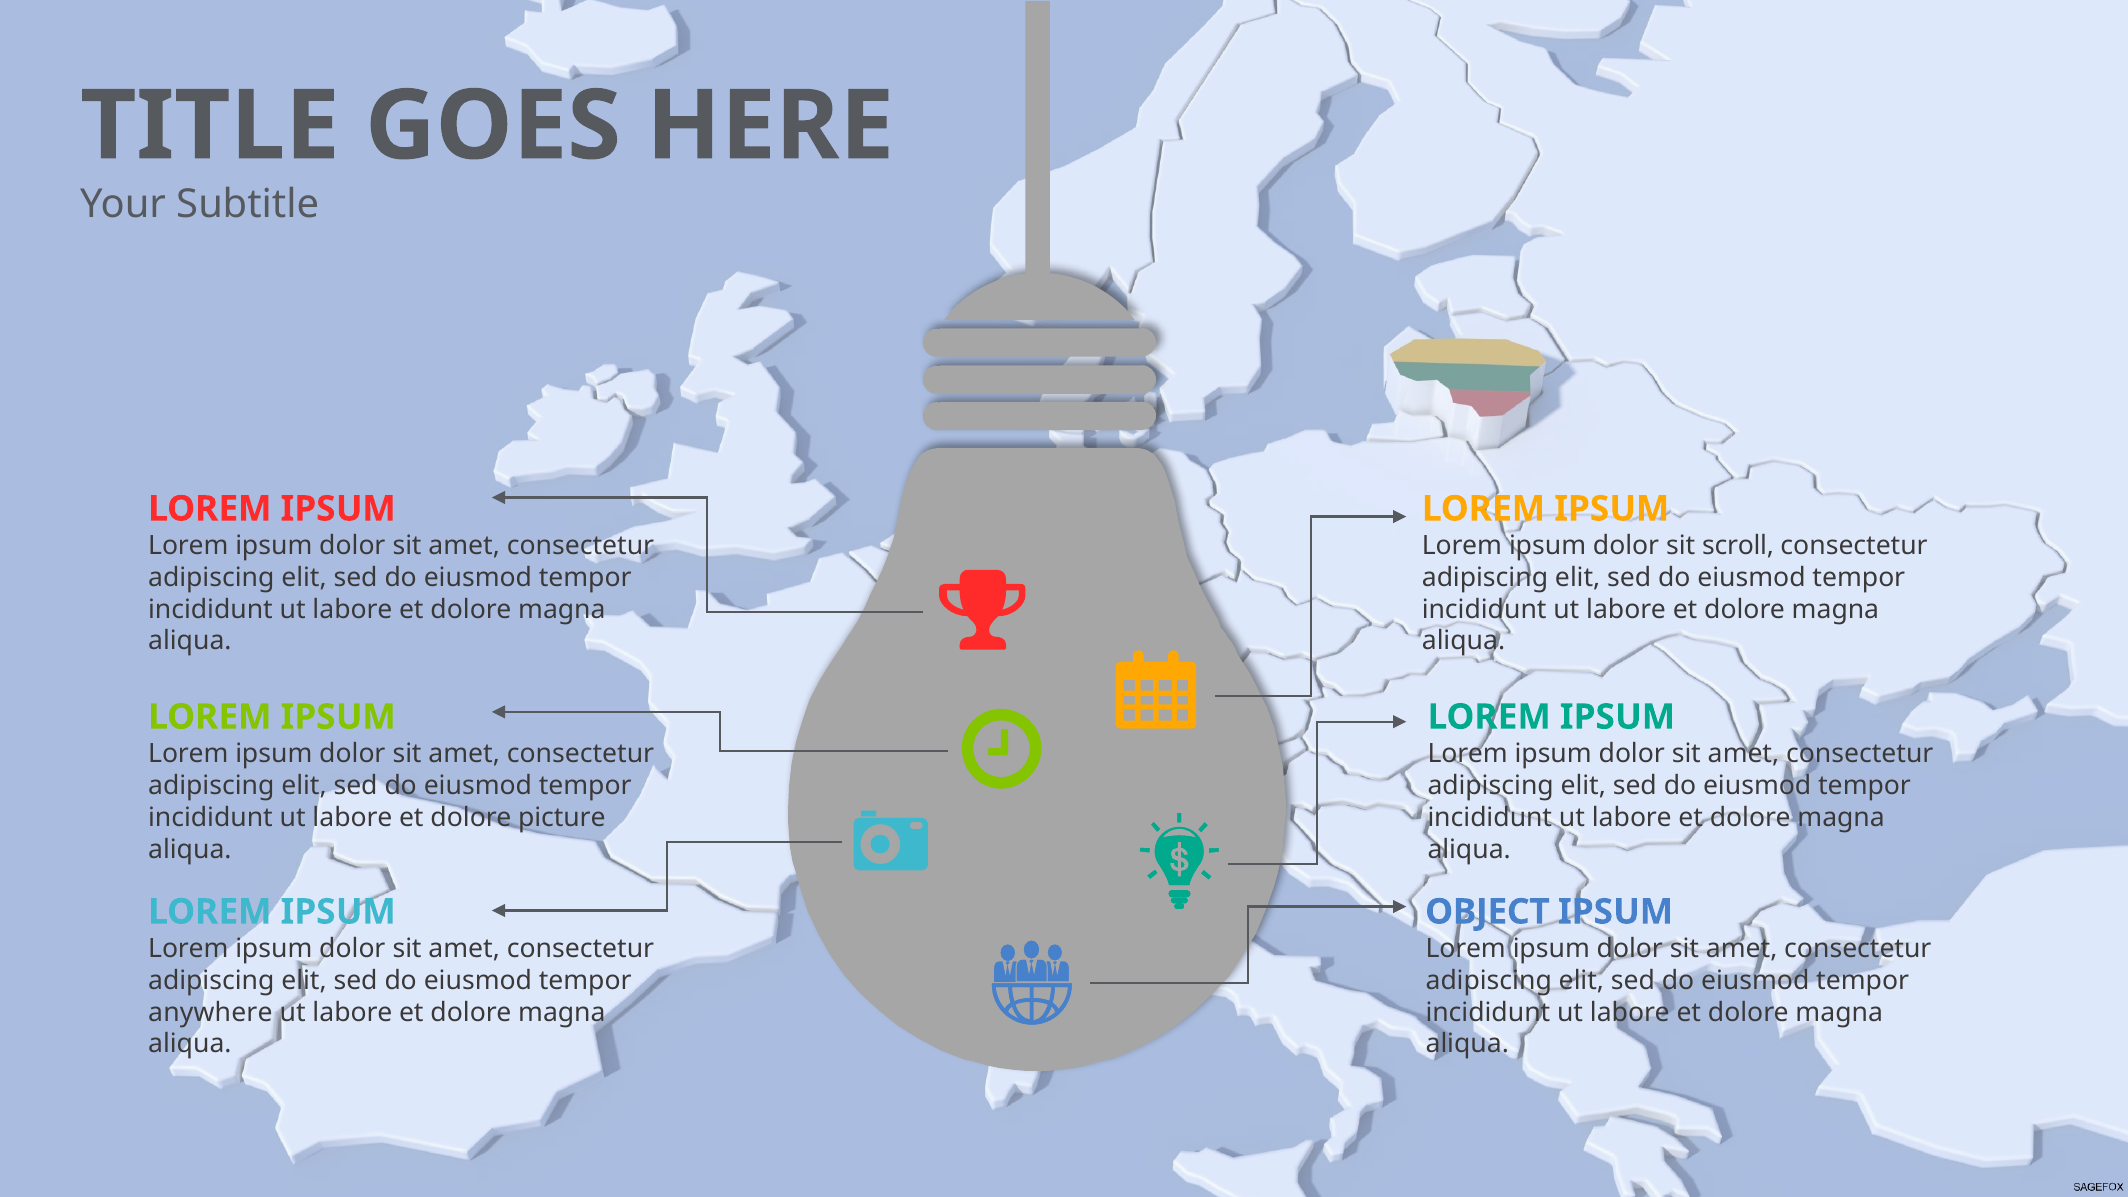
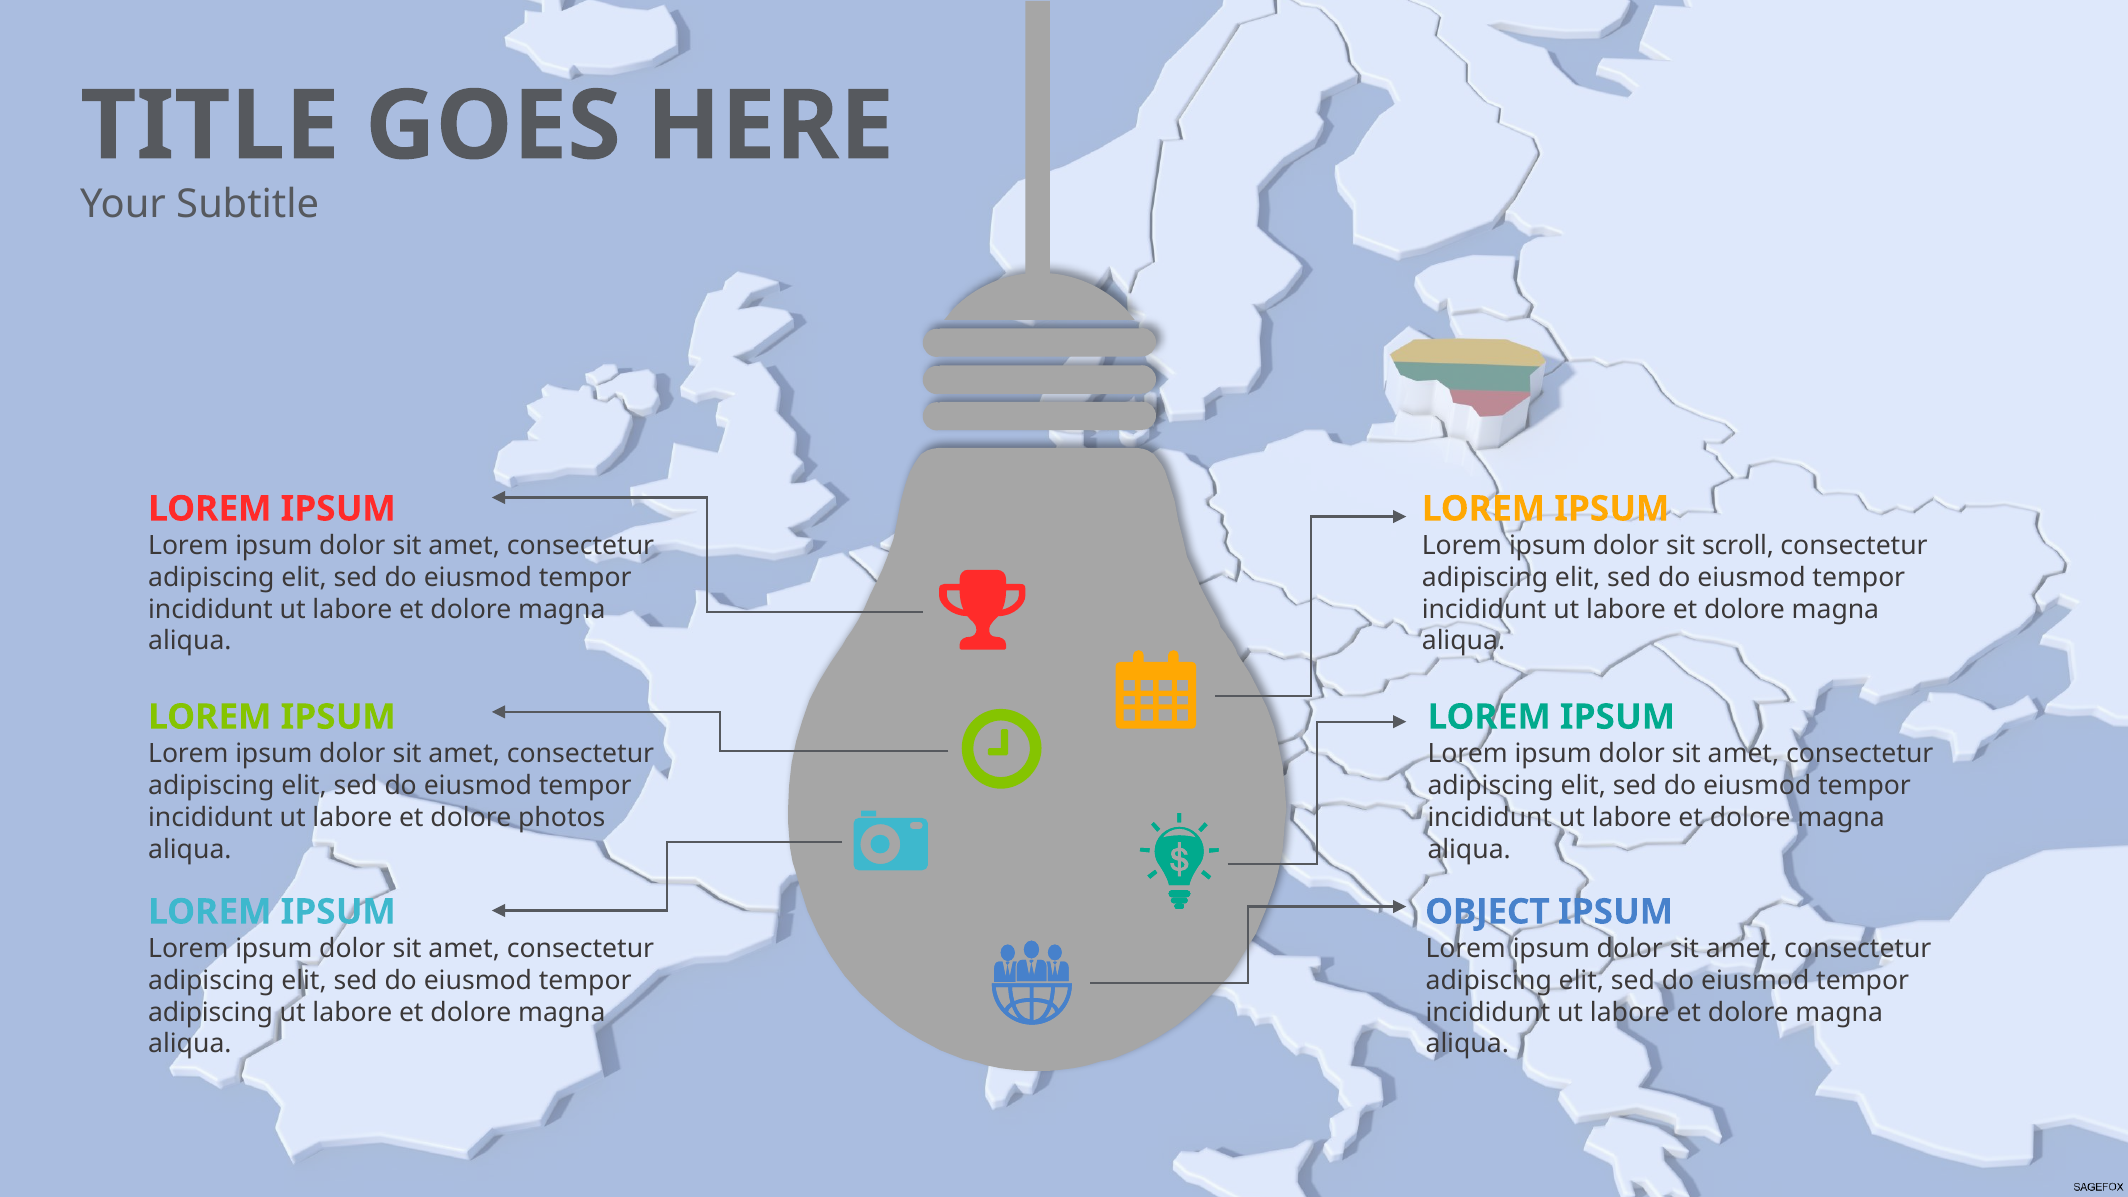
picture: picture -> photos
anywhere at (210, 1012): anywhere -> adipiscing
